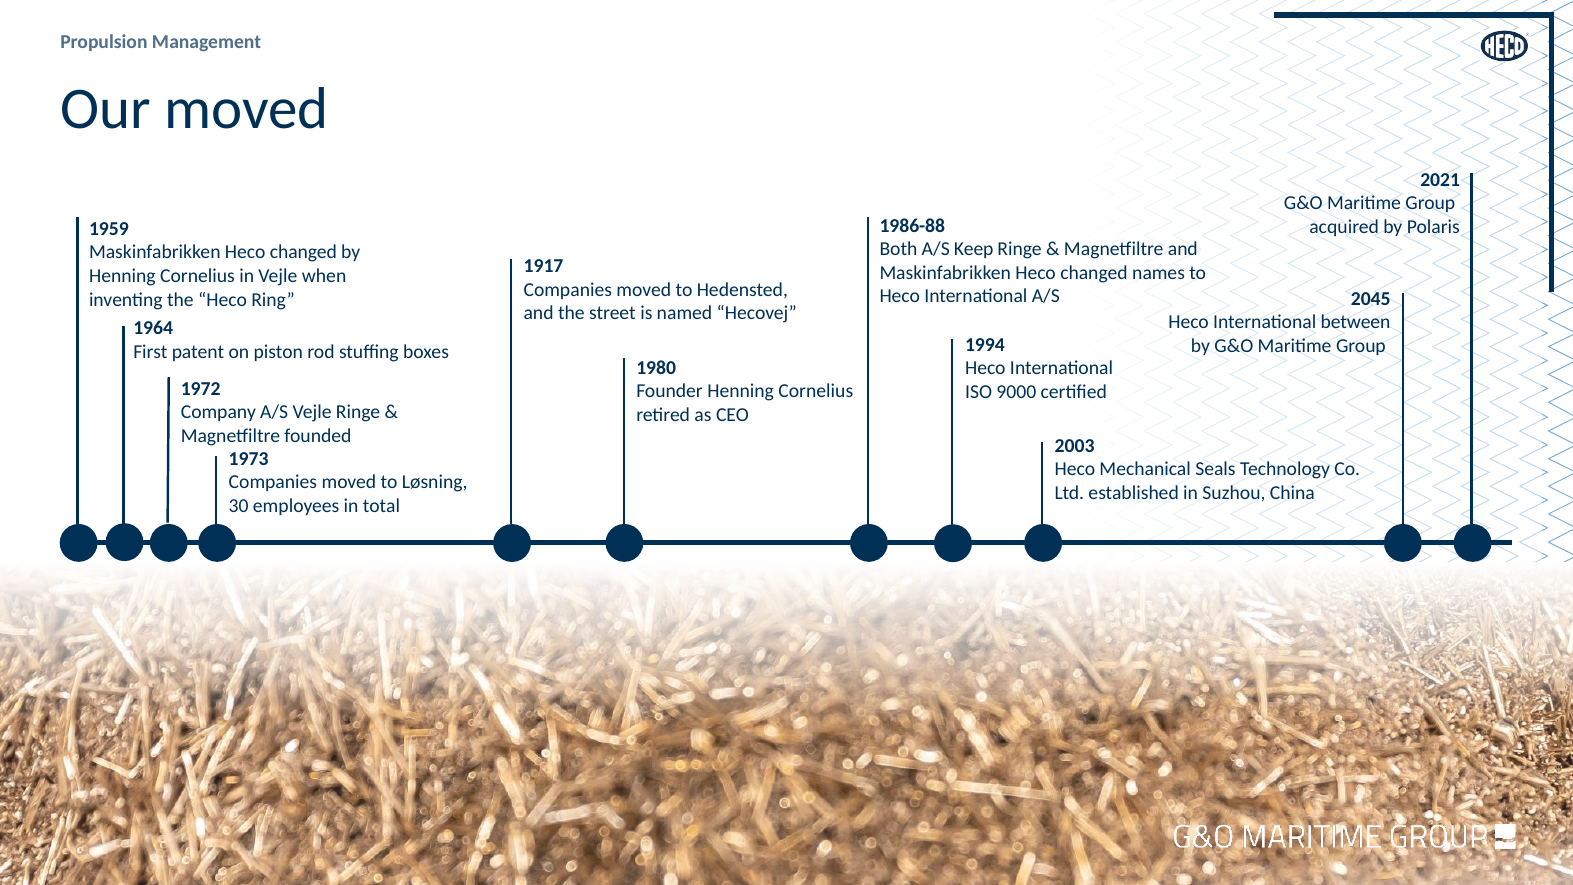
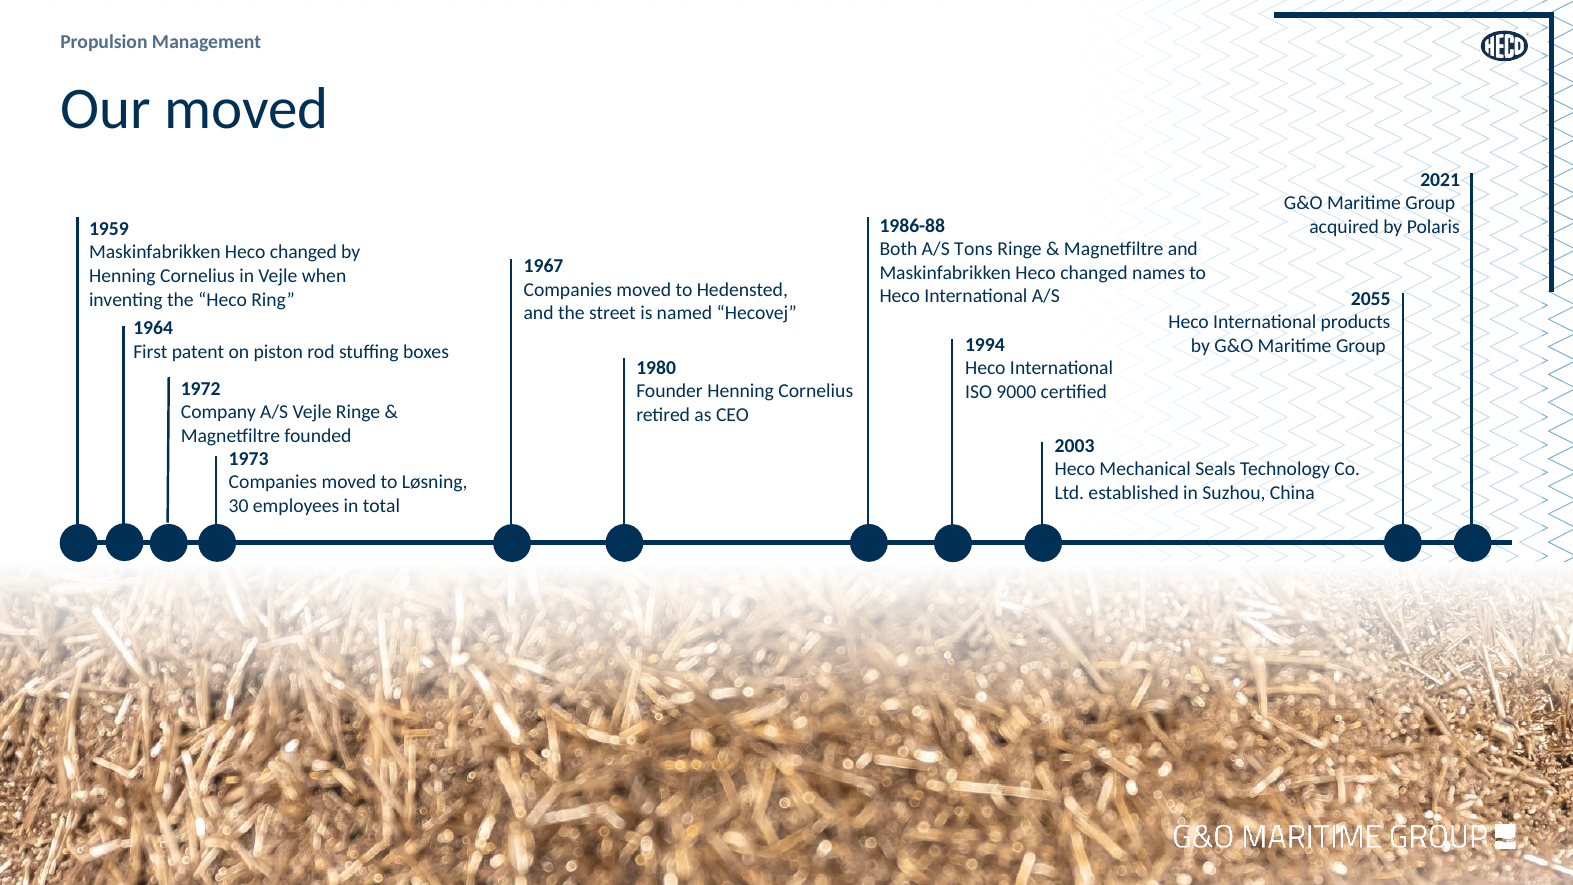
Keep: Keep -> Tons
1917: 1917 -> 1967
2045: 2045 -> 2055
between: between -> products
